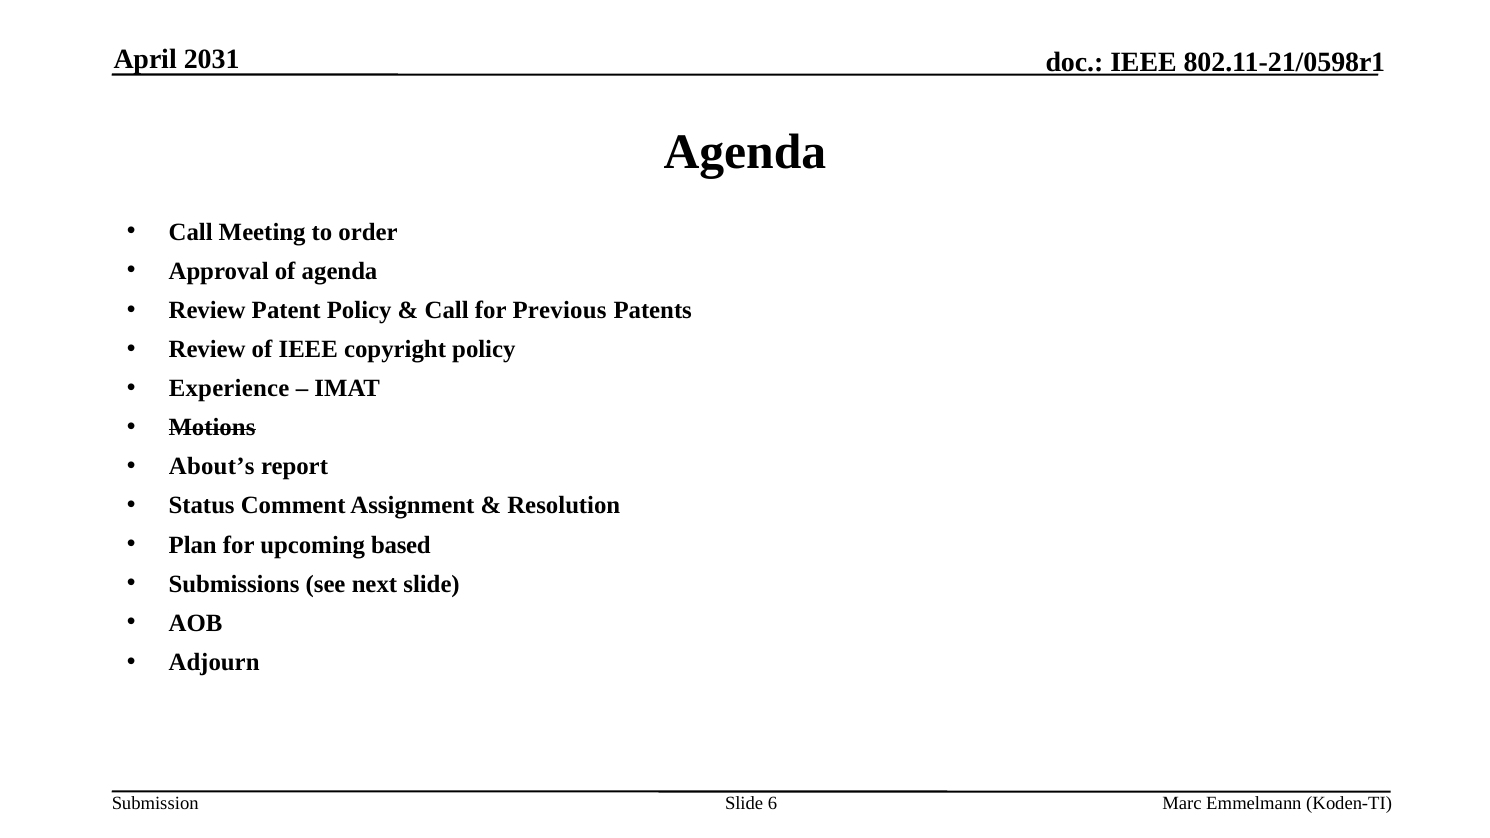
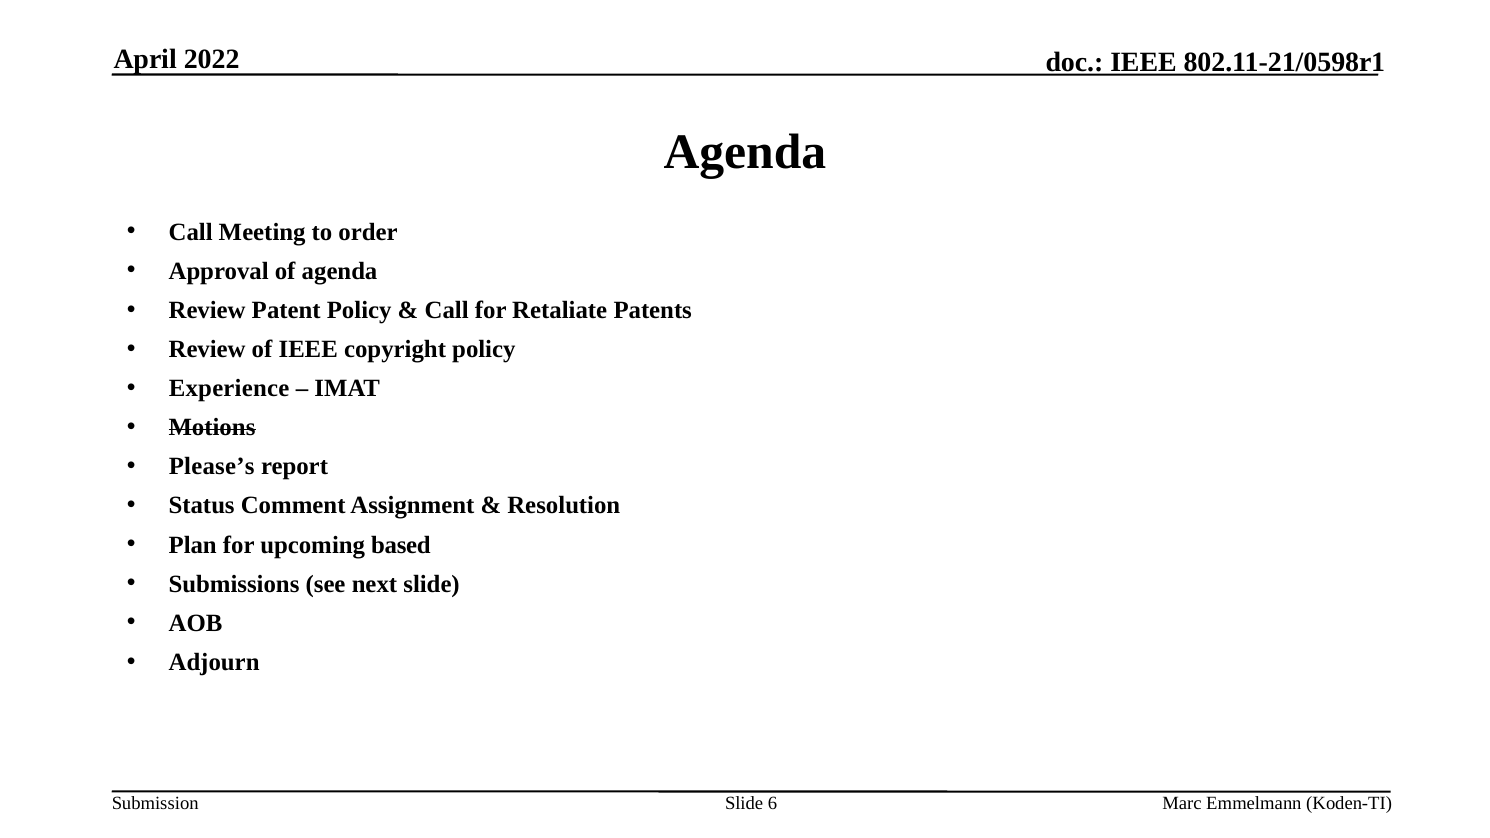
2031: 2031 -> 2022
Previous: Previous -> Retaliate
About’s: About’s -> Please’s
